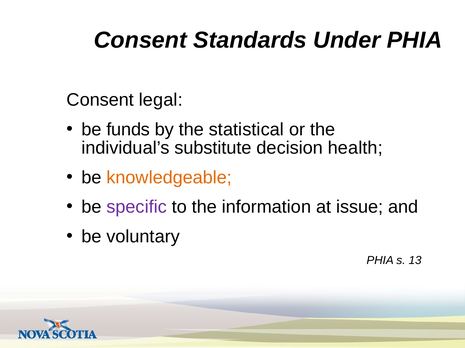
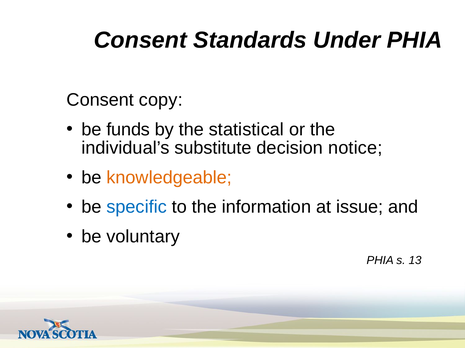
legal: legal -> copy
health: health -> notice
specific colour: purple -> blue
